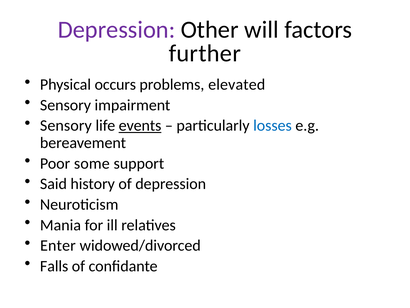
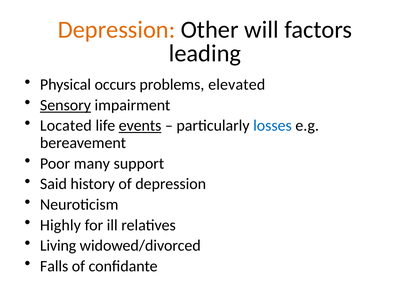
Depression at (117, 30) colour: purple -> orange
further: further -> leading
Sensory at (65, 105) underline: none -> present
Sensory at (66, 125): Sensory -> Located
some: some -> many
Mania: Mania -> Highly
Enter: Enter -> Living
